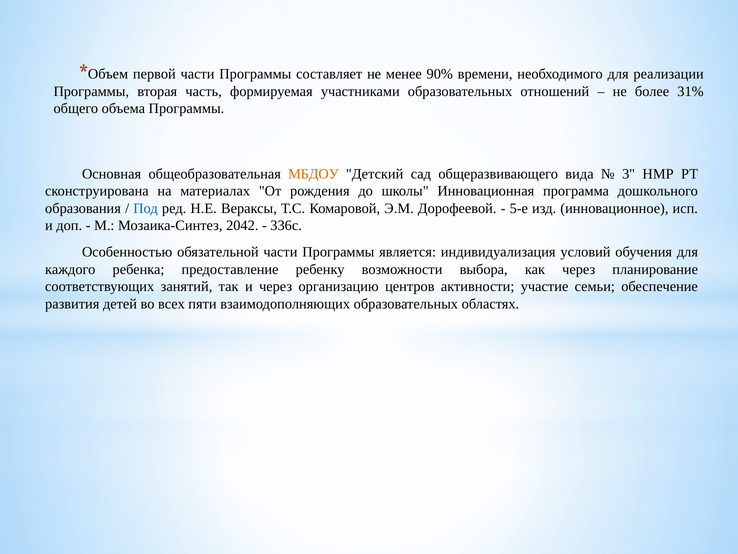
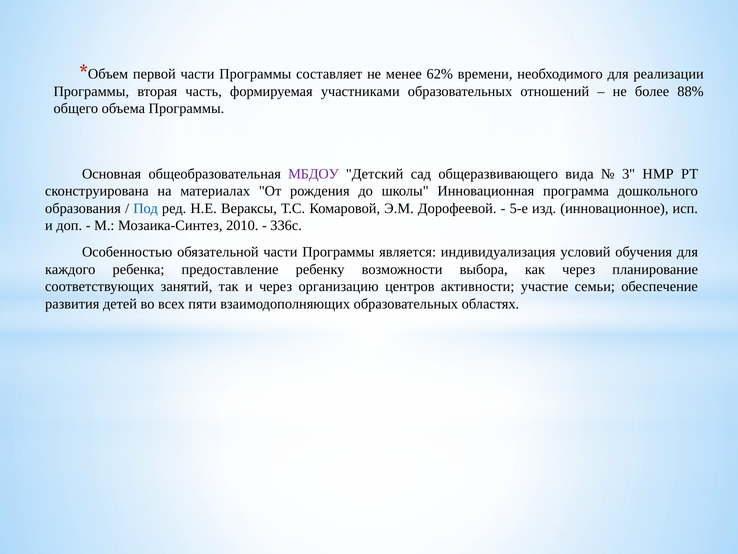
90%: 90% -> 62%
31%: 31% -> 88%
МБДОУ colour: orange -> purple
2042: 2042 -> 2010
